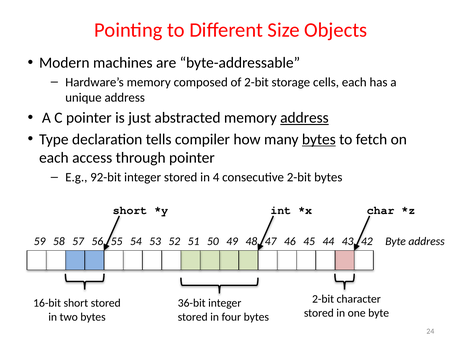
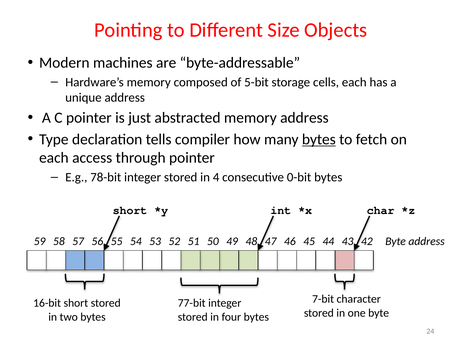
of 2-bit: 2-bit -> 5-bit
address at (304, 118) underline: present -> none
92-bit: 92-bit -> 78-bit
consecutive 2-bit: 2-bit -> 0-bit
2-bit at (323, 299): 2-bit -> 7-bit
36-bit: 36-bit -> 77-bit
